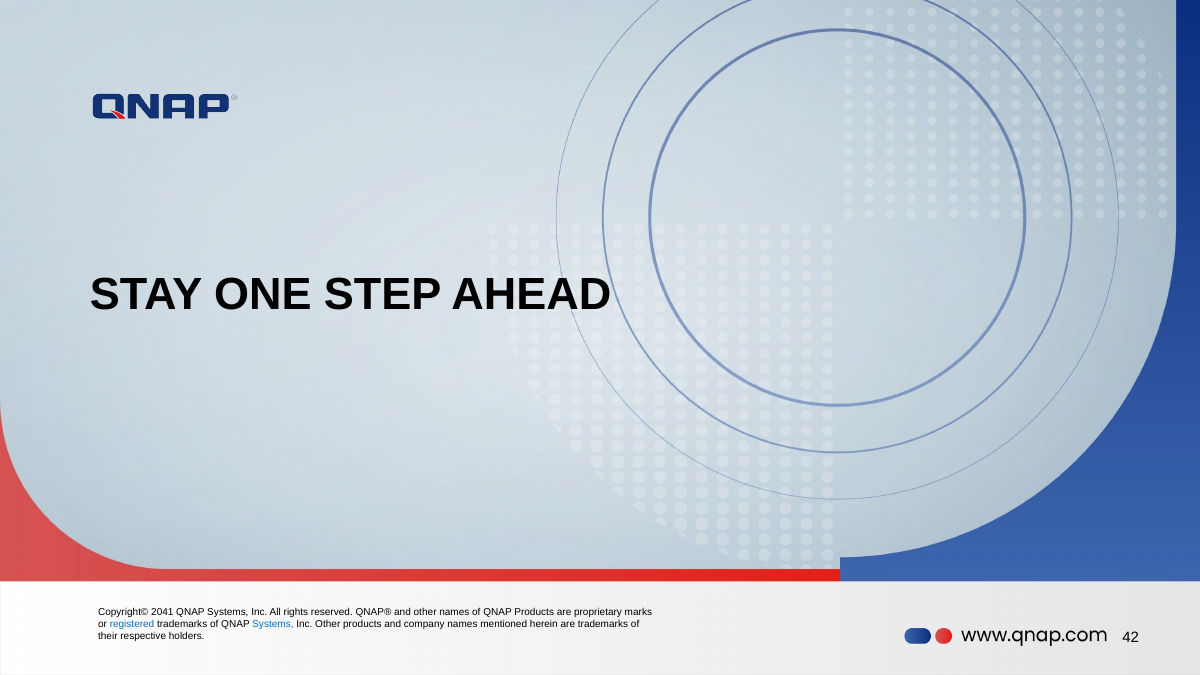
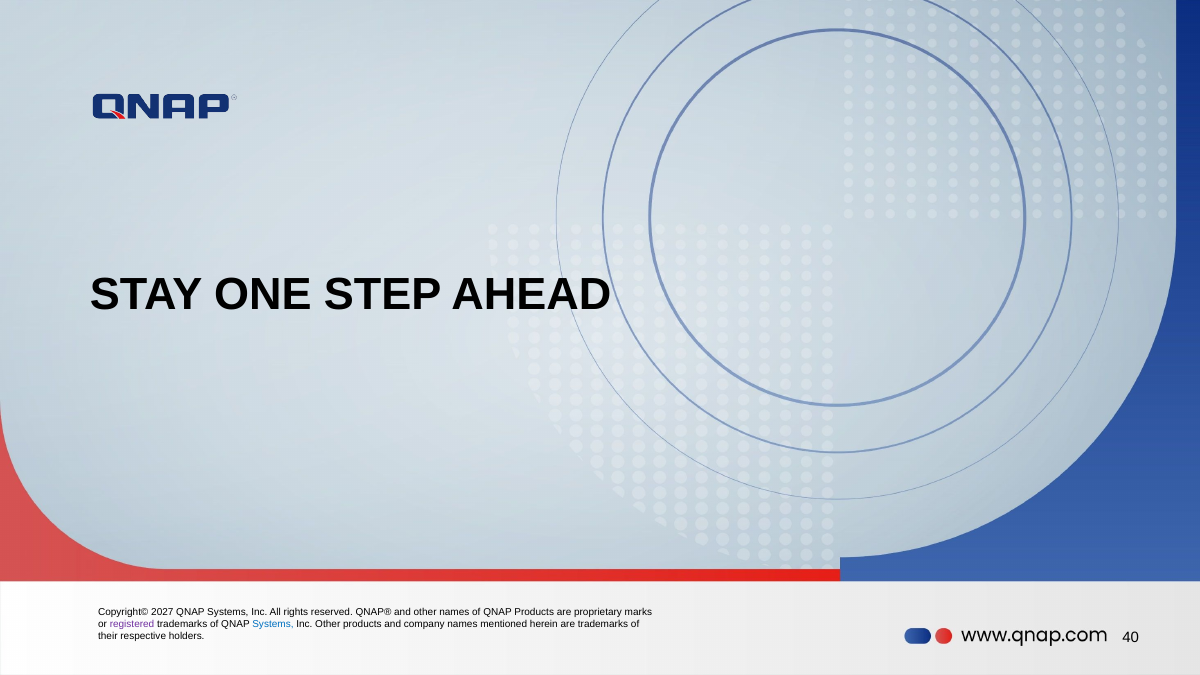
2041: 2041 -> 2027
registered colour: blue -> purple
42: 42 -> 40
